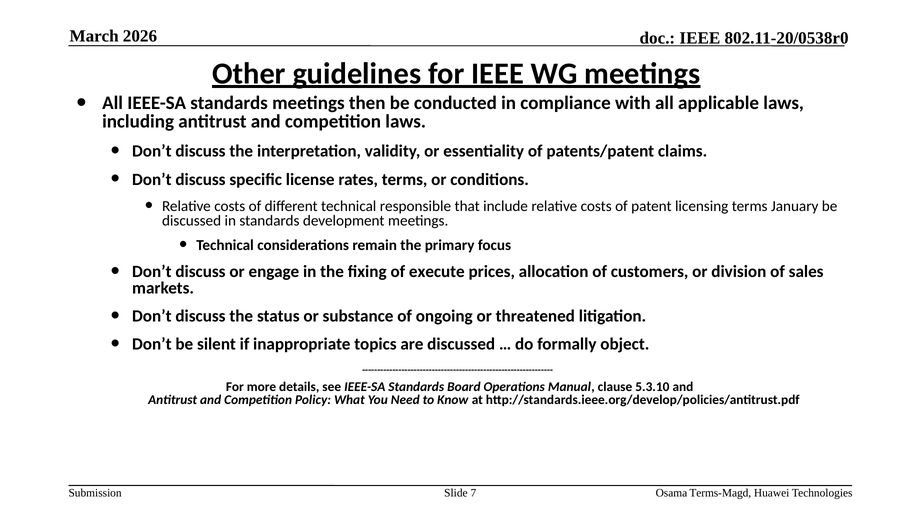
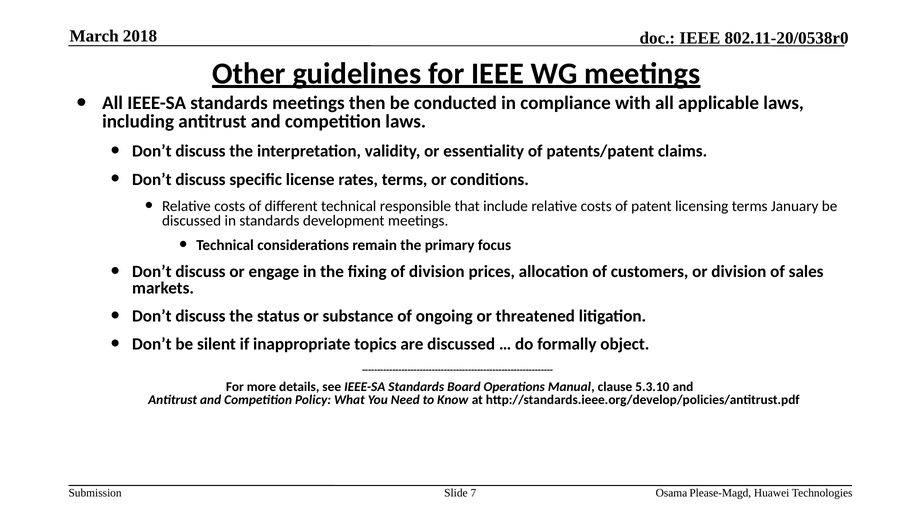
2026: 2026 -> 2018
of execute: execute -> division
Terms-Magd: Terms-Magd -> Please-Magd
